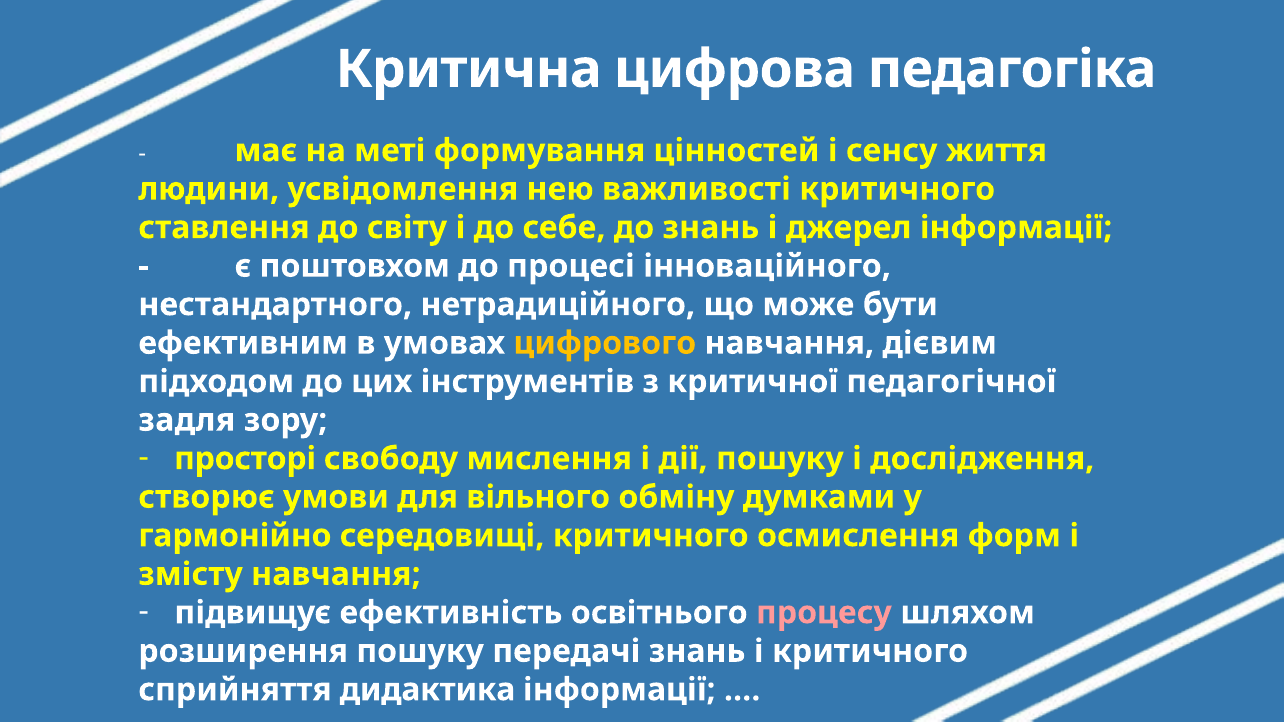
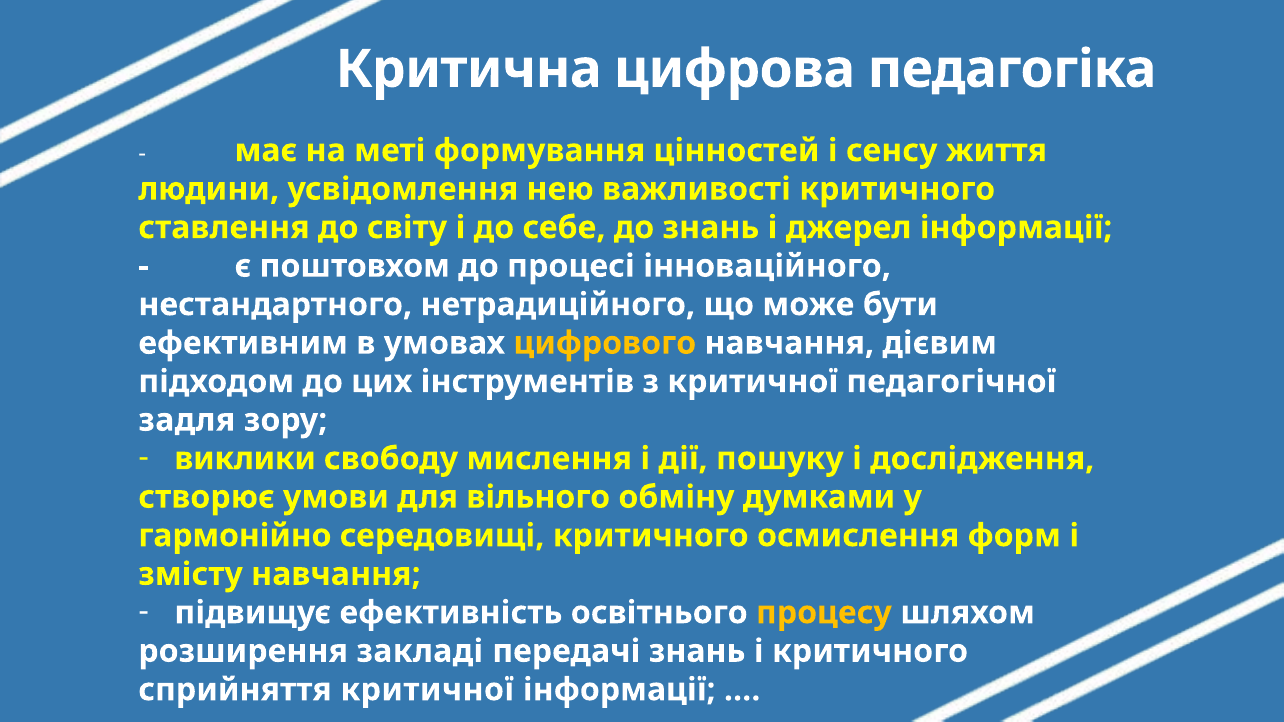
просторі: просторі -> виклики
процесу colour: pink -> yellow
розширення пошуку: пошуку -> закладі
сприйняття дидактика: дидактика -> критичної
